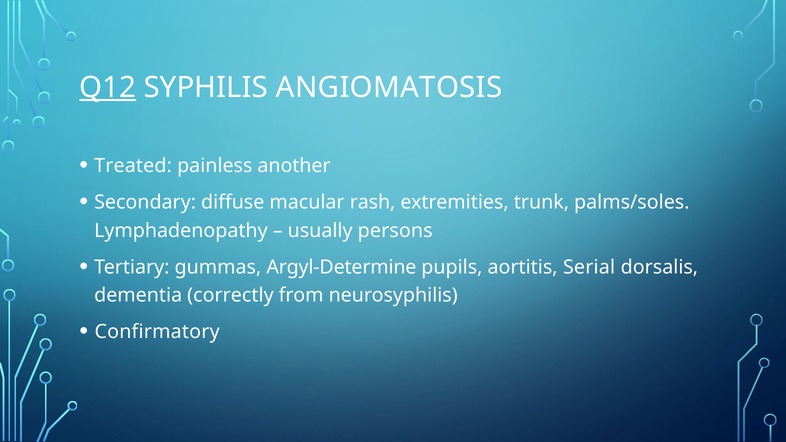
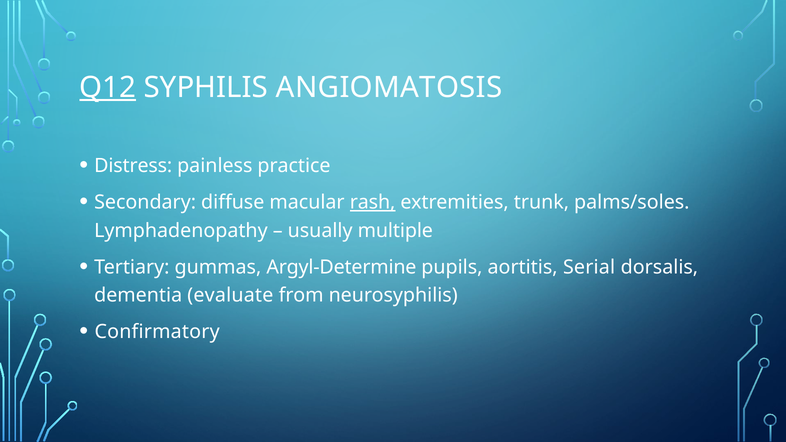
Treated: Treated -> Distress
another: another -> practice
rash underline: none -> present
persons: persons -> multiple
correctly: correctly -> evaluate
